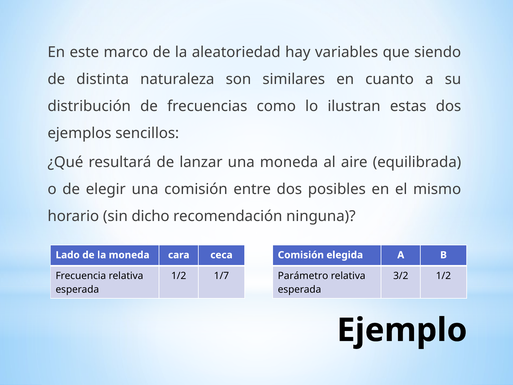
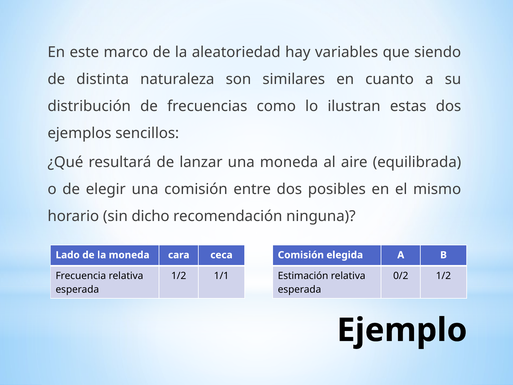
1/7: 1/7 -> 1/1
Parámetro: Parámetro -> Estimación
3/2: 3/2 -> 0/2
